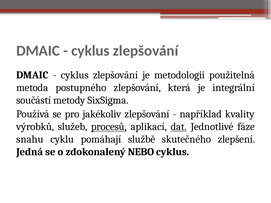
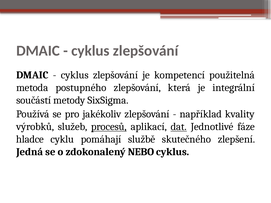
metodologii: metodologii -> kompetencí
snahu: snahu -> hladce
